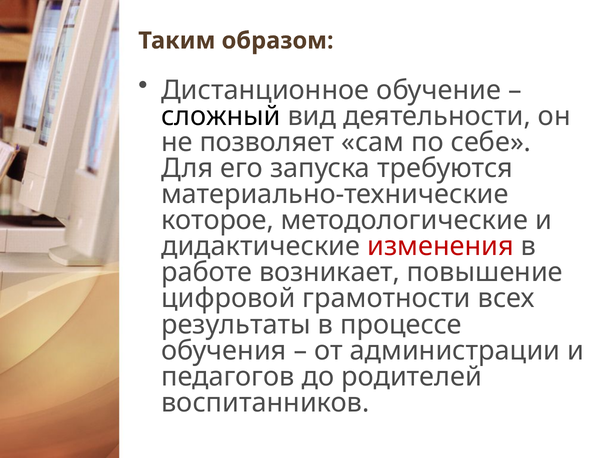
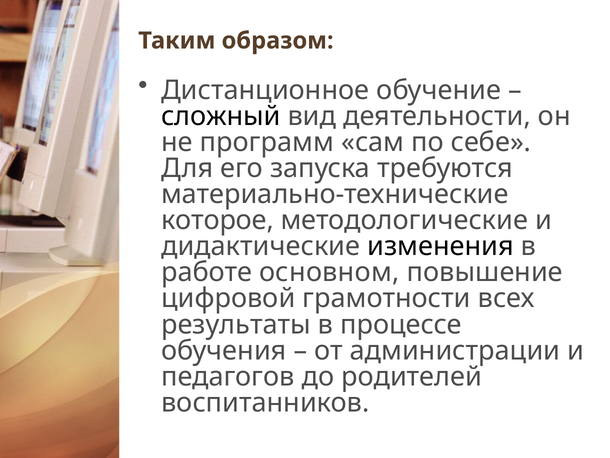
позволяет: позволяет -> программ
изменения colour: red -> black
возникает: возникает -> основном
